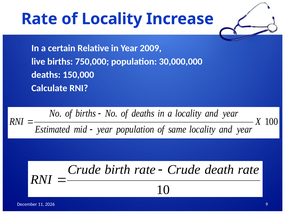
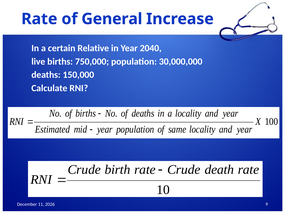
of Locality: Locality -> General
2009: 2009 -> 2040
